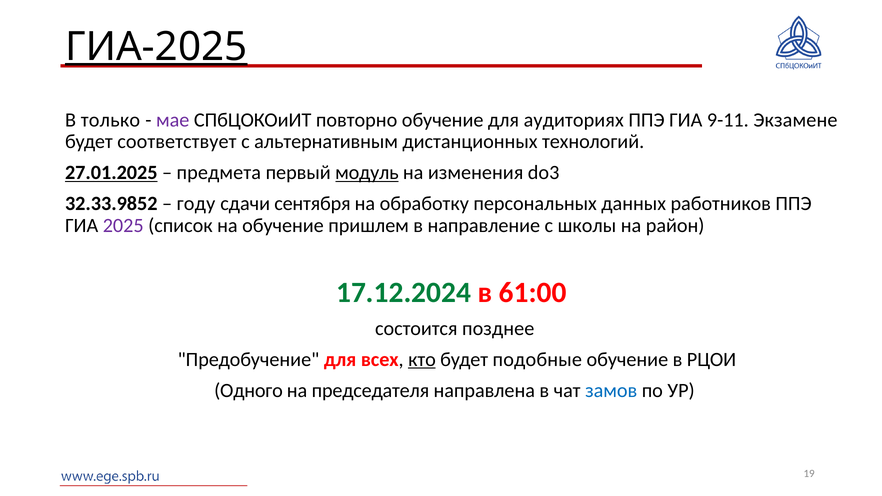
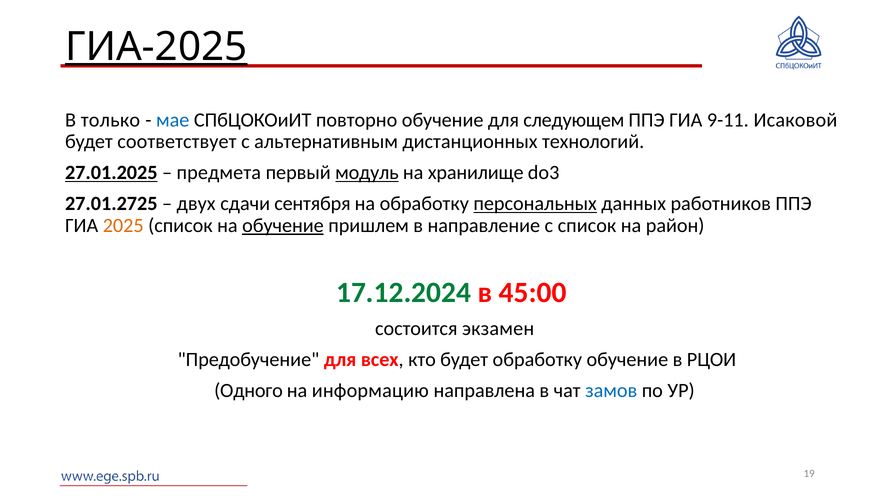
мае colour: purple -> blue
аудиториях: аудиториях -> следующем
Экзамене: Экзамене -> Исаковой
изменения: изменения -> хранилище
32.33.9852: 32.33.9852 -> 27.01.2725
году: году -> двух
персональных underline: none -> present
2025 colour: purple -> orange
обучение at (283, 226) underline: none -> present
с школы: школы -> список
61:00: 61:00 -> 45:00
позднее: позднее -> экзамен
кто underline: present -> none
будет подобные: подобные -> обработку
председателя: председателя -> информацию
